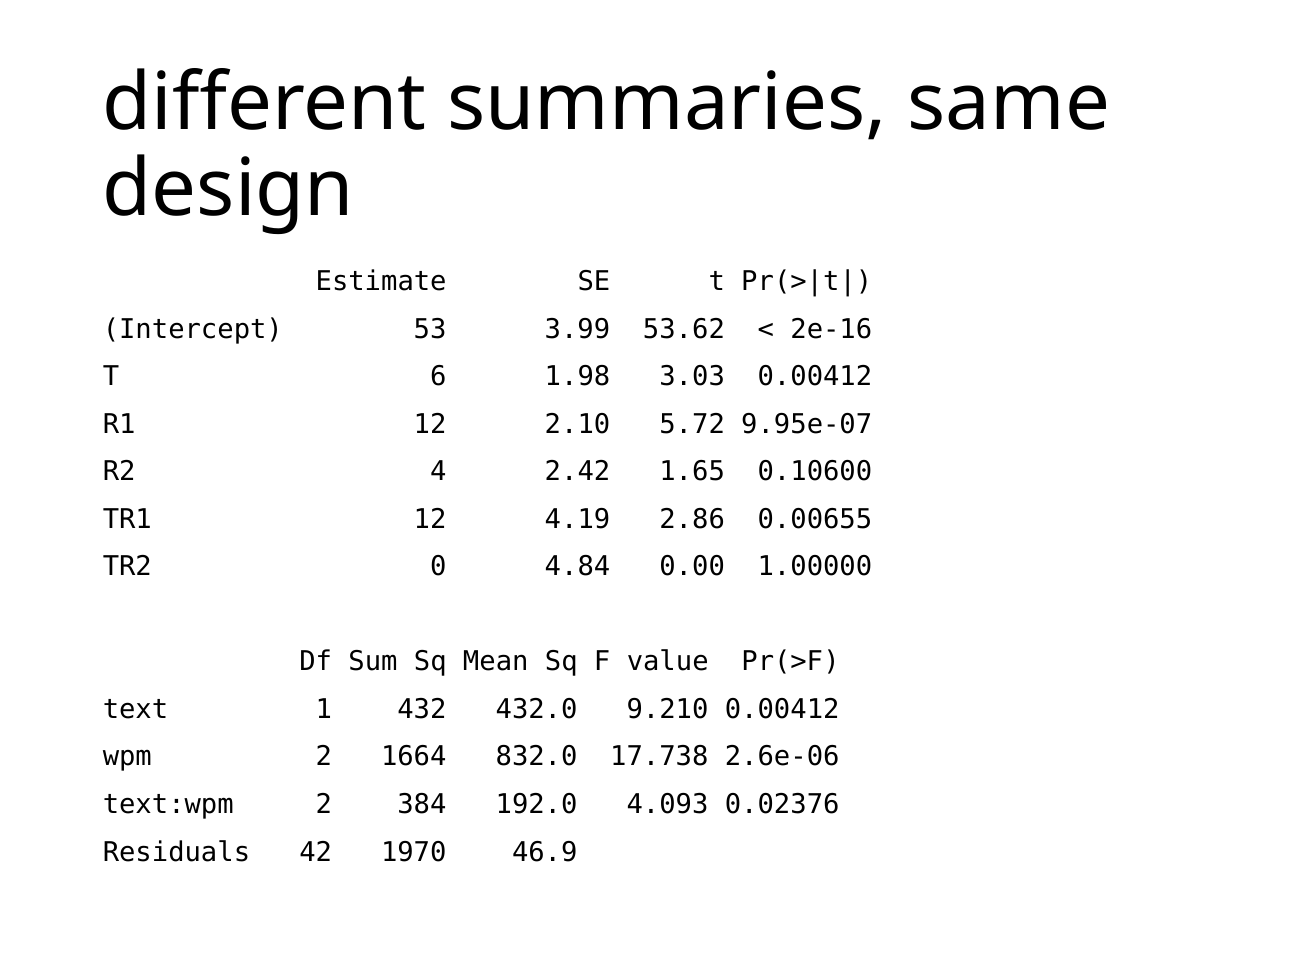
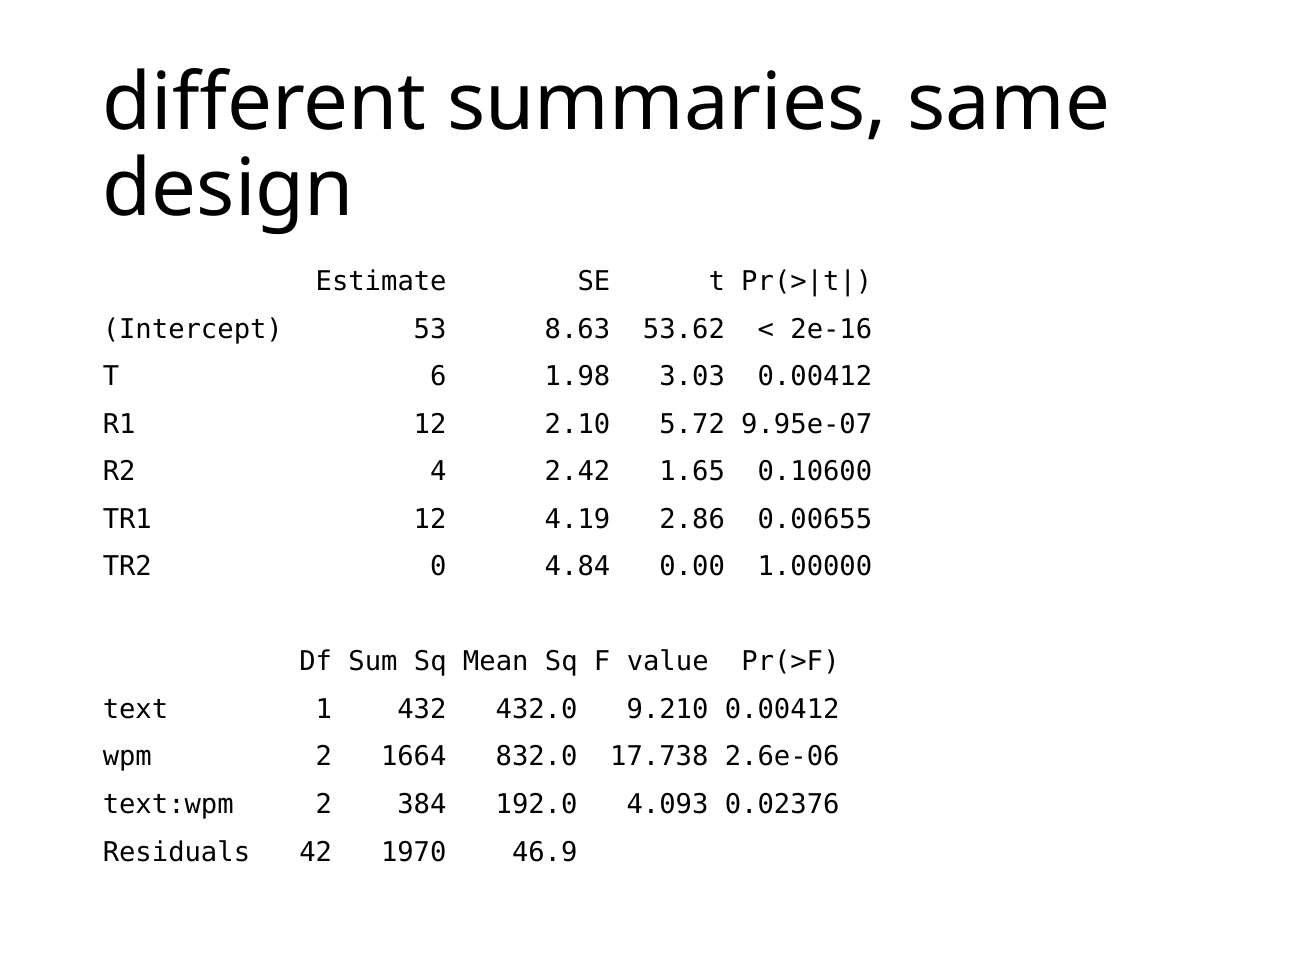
3.99: 3.99 -> 8.63
